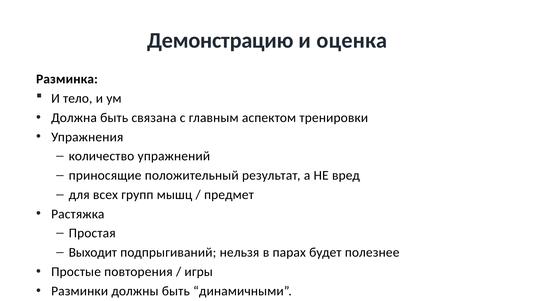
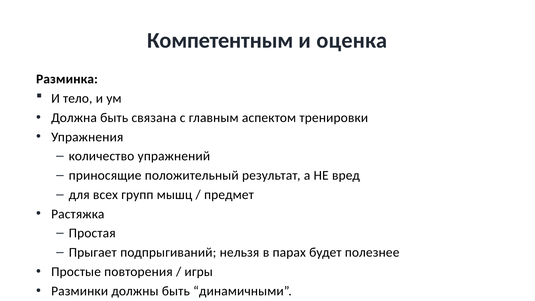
Демонстрацию: Демонстрацию -> Компетентным
Выходит: Выходит -> Прыгает
